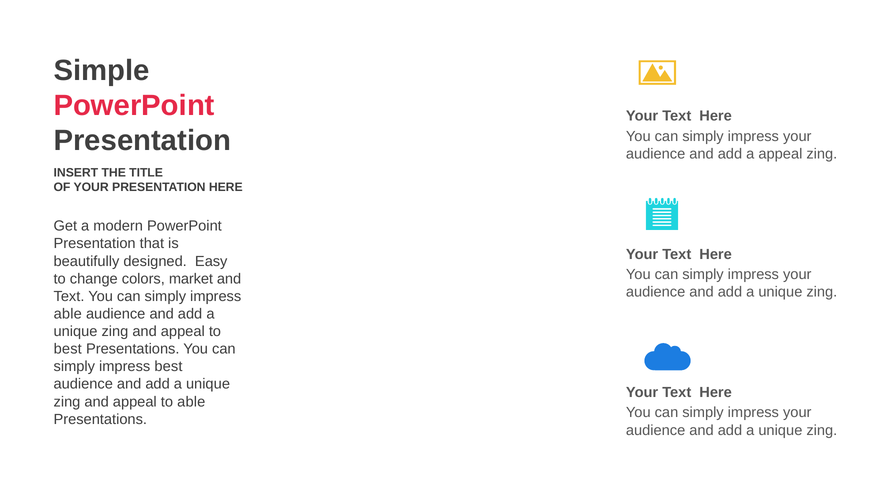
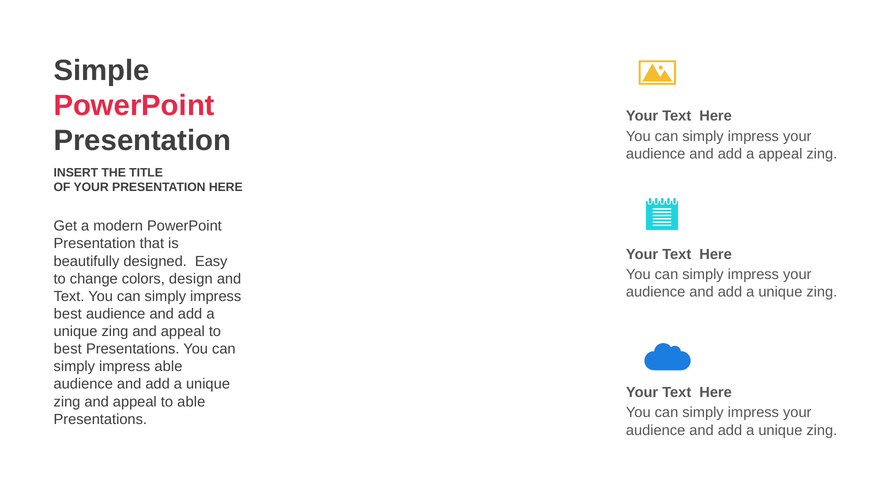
market: market -> design
able at (68, 314): able -> best
impress best: best -> able
